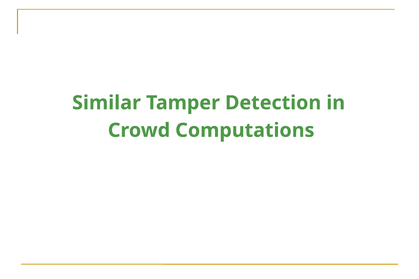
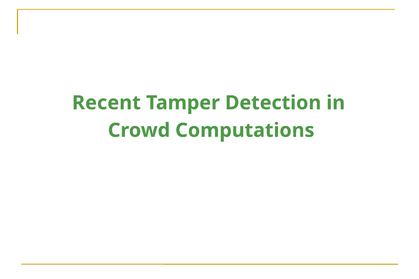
Similar: Similar -> Recent
